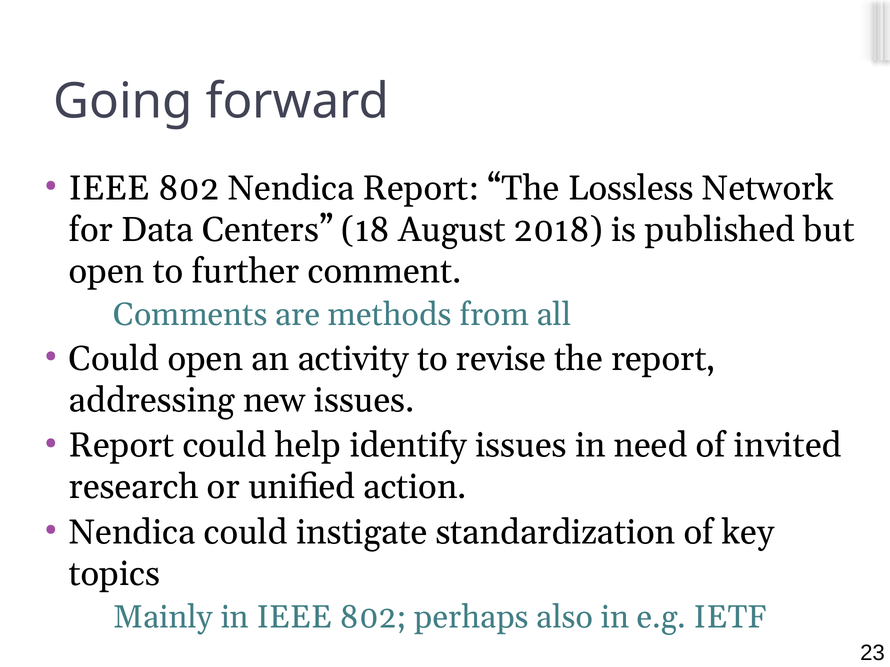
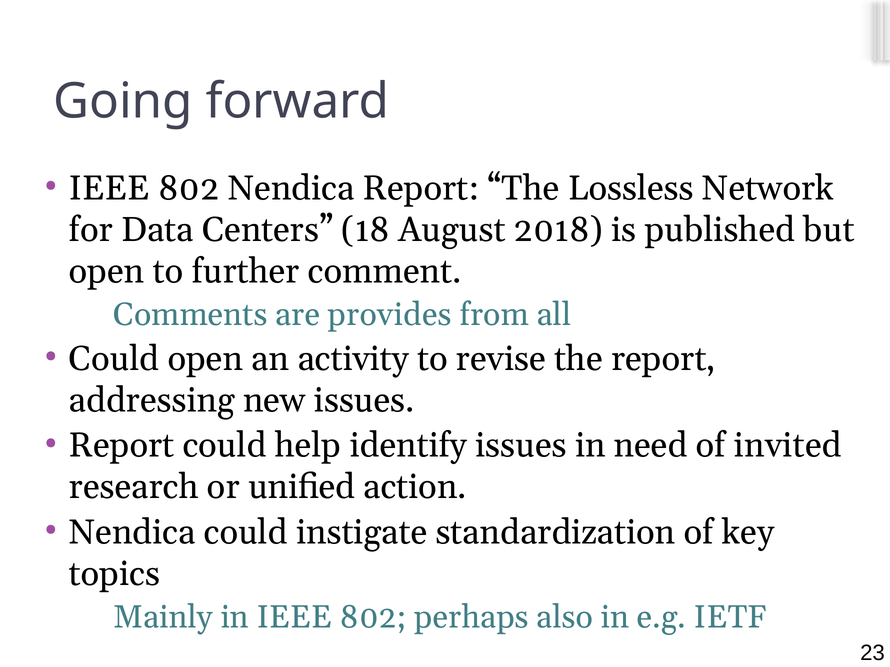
methods: methods -> provides
